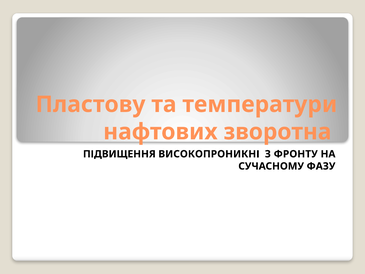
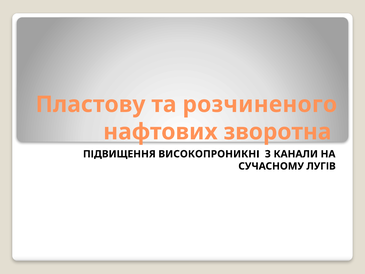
температури: температури -> розчиненого
ФРОНТУ: ФРОНТУ -> КАНАЛИ
ФАЗУ: ФАЗУ -> ЛУГІВ
